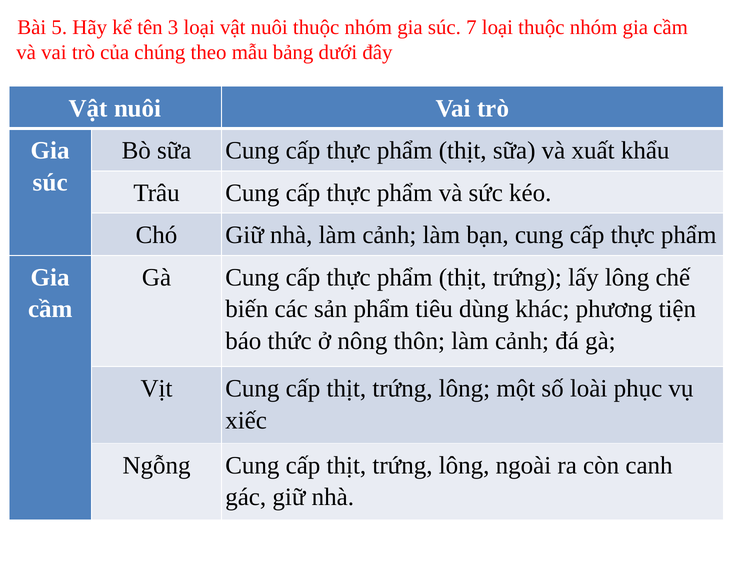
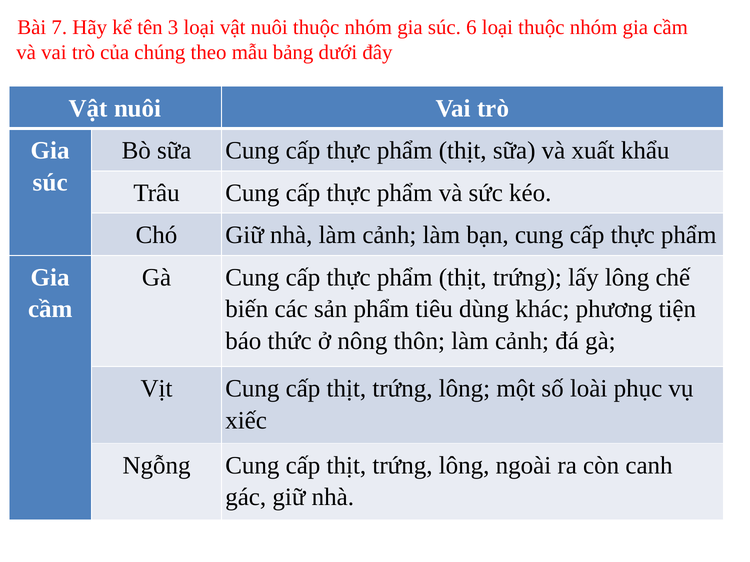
5: 5 -> 7
7: 7 -> 6
